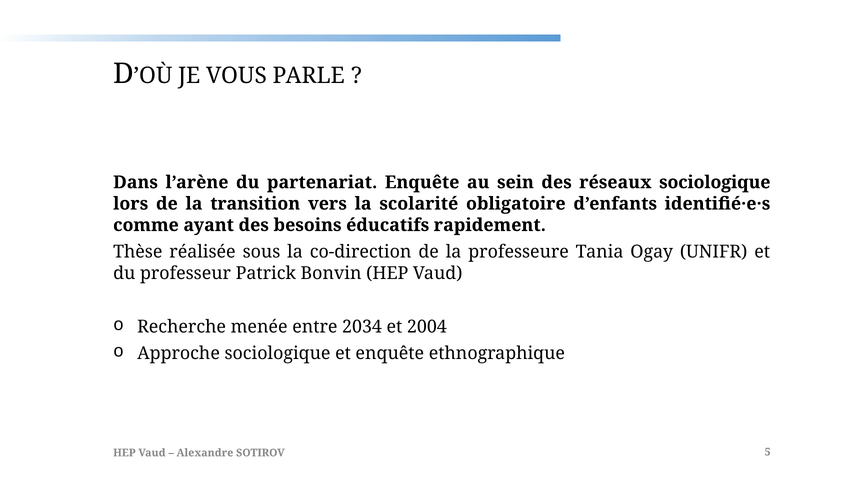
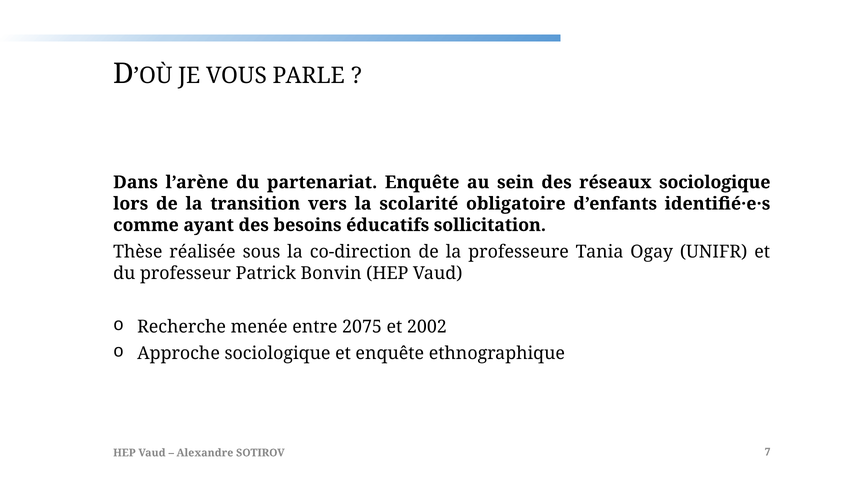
rapidement: rapidement -> sollicitation
2034: 2034 -> 2075
2004: 2004 -> 2002
5: 5 -> 7
